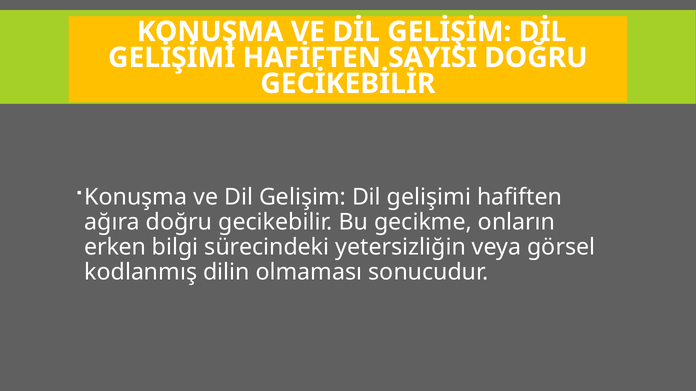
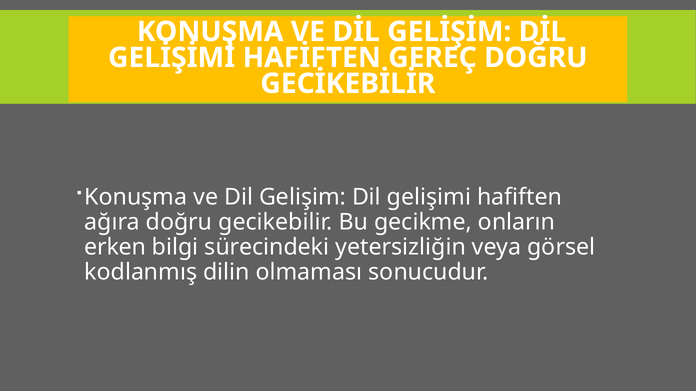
SAYISI: SAYISI -> GEREÇ
